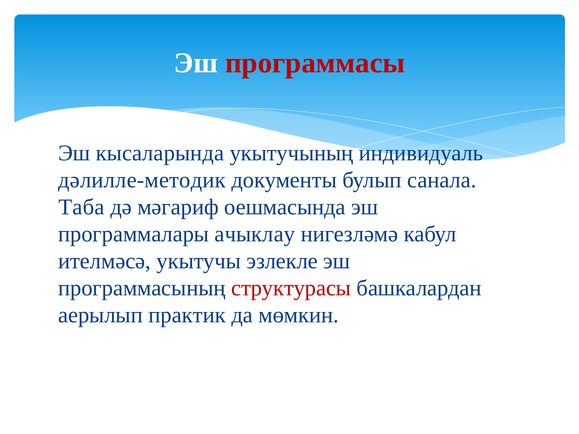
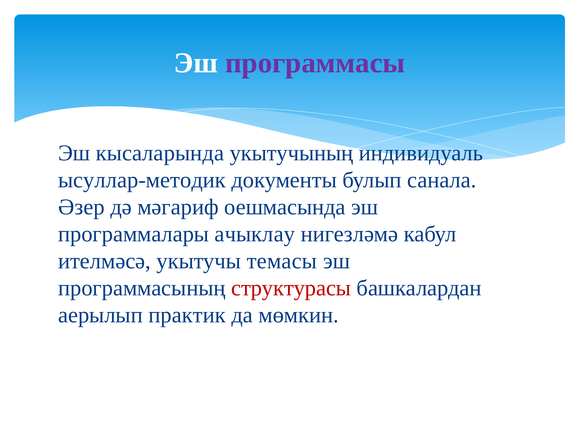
программасы colour: red -> purple
дәлилле-методик: дәлилле-методик -> ысуллар-методик
Таба: Таба -> Әзер
эзлекле: эзлекле -> темасы
